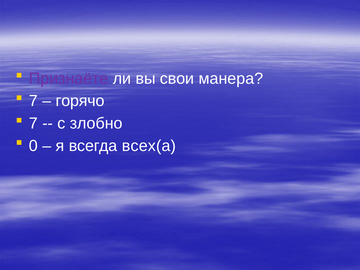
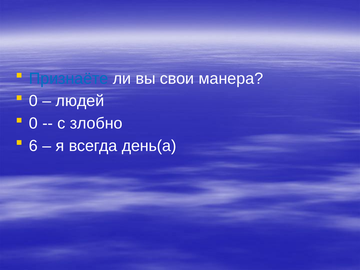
Признаёте colour: purple -> blue
7 at (33, 101): 7 -> 0
горячо: горячо -> людей
7 at (33, 123): 7 -> 0
0: 0 -> 6
всех(а: всех(а -> день(а
